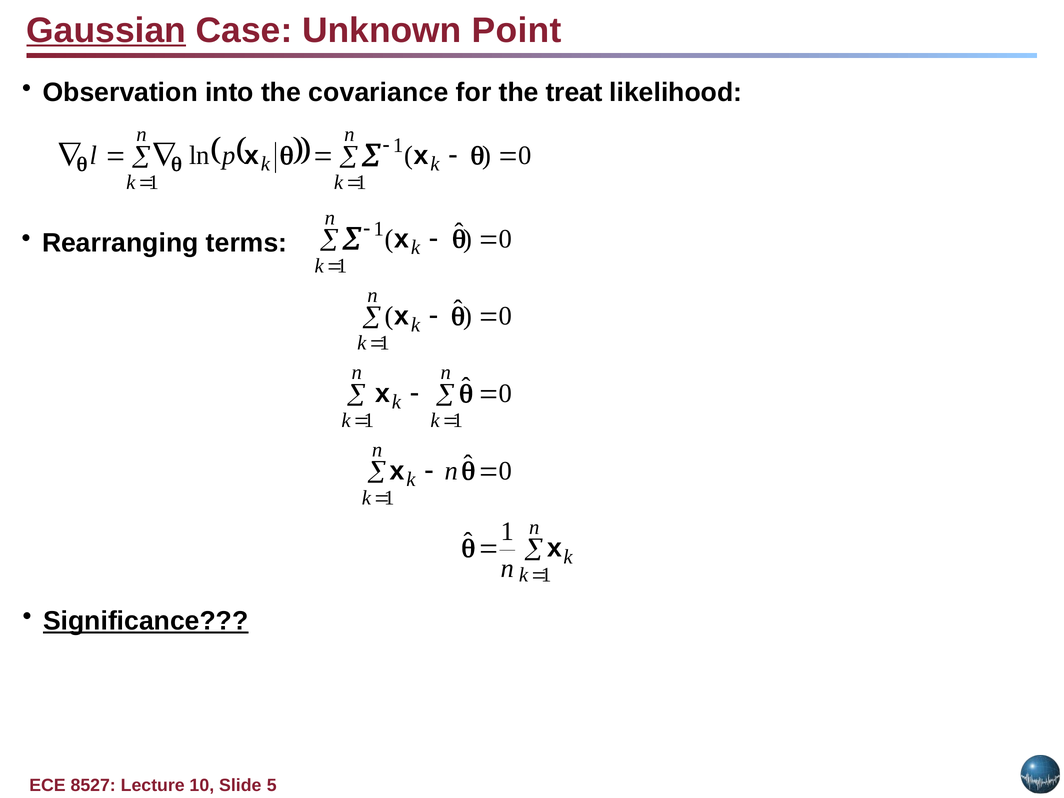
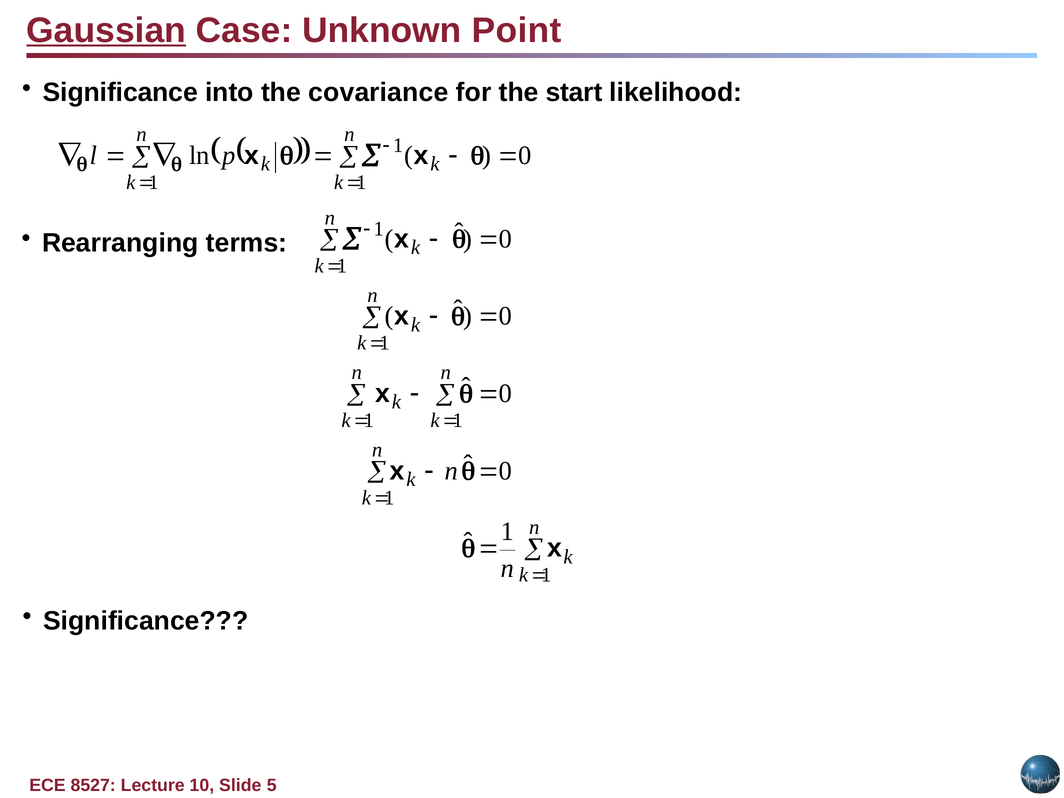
Observation at (120, 93): Observation -> Significance
treat: treat -> start
Significance at (146, 621) underline: present -> none
